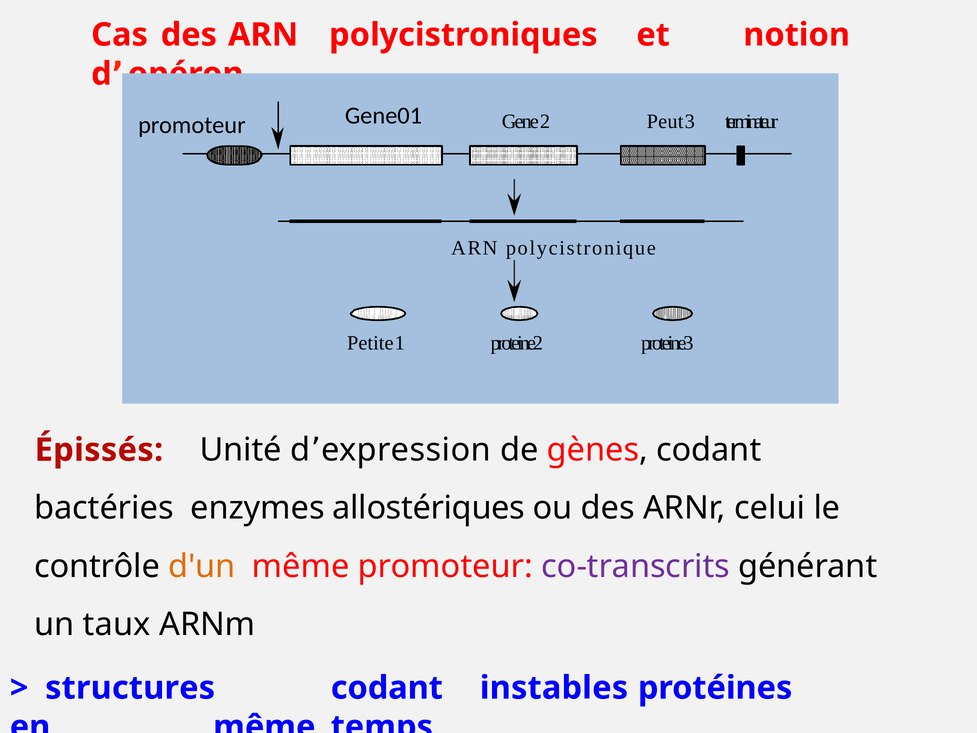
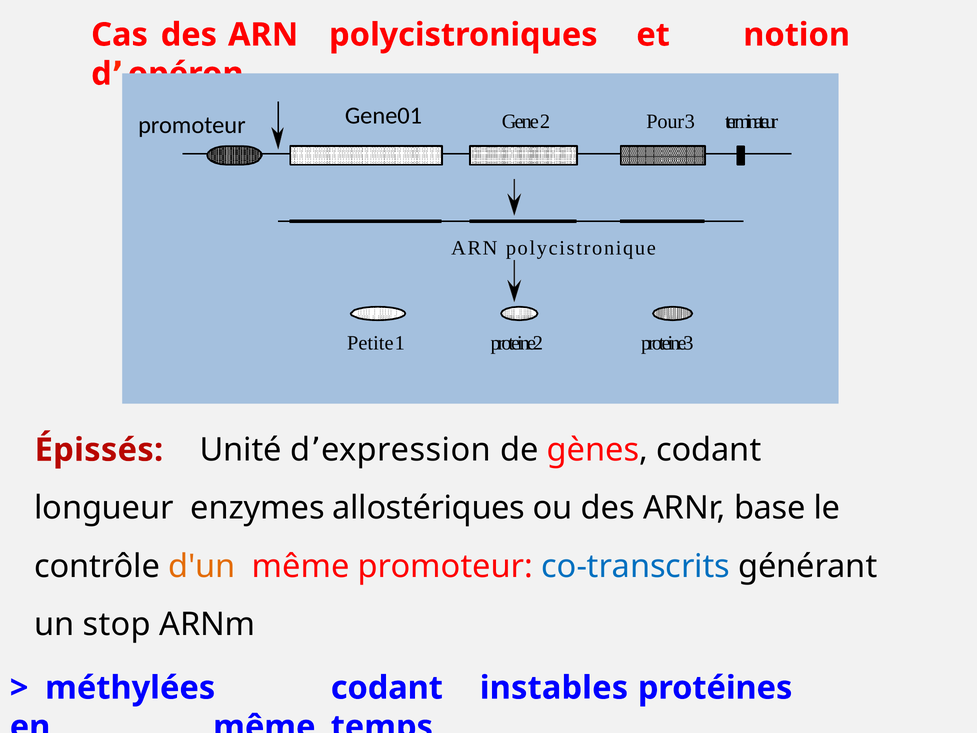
Peut: Peut -> Pour
bactéries: bactéries -> longueur
celui: celui -> base
co-transcrits colour: purple -> blue
taux: taux -> stop
structures: structures -> méthylées
